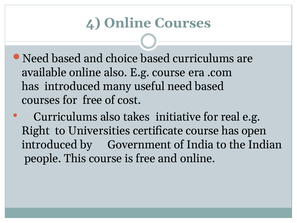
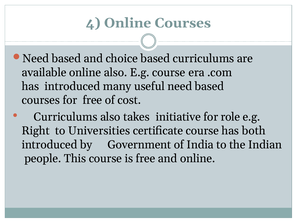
real: real -> role
open: open -> both
